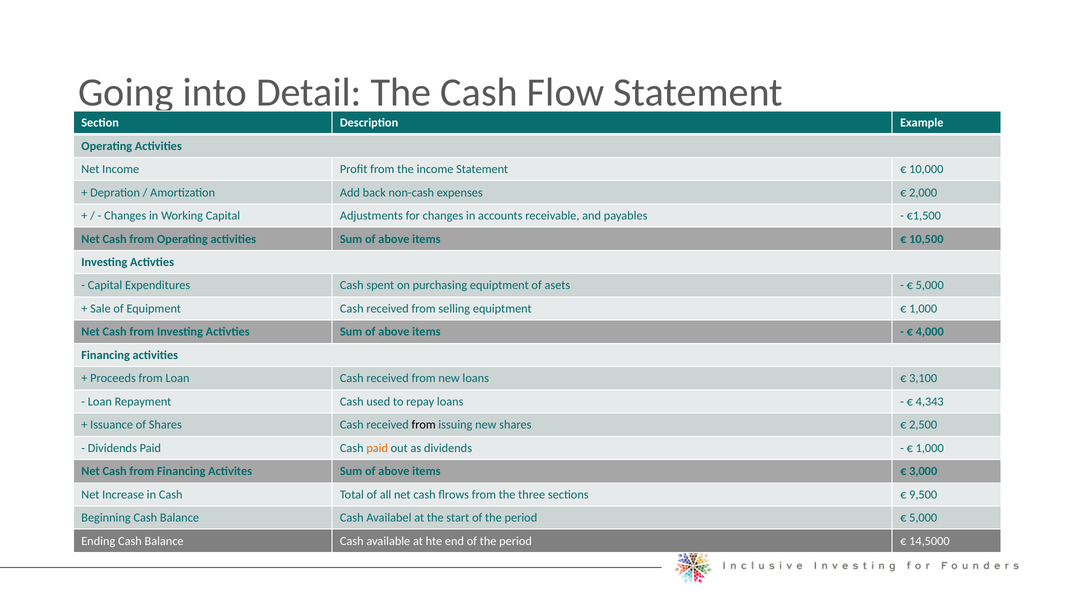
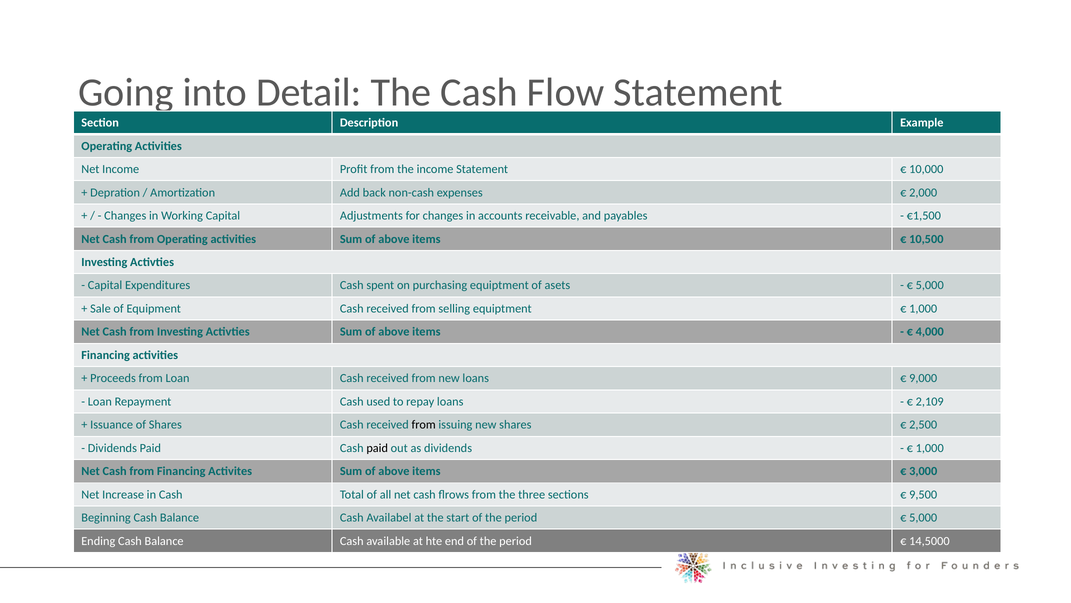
3,100: 3,100 -> 9,000
4,343: 4,343 -> 2,109
paid at (377, 448) colour: orange -> black
